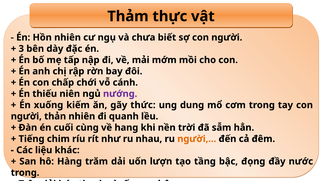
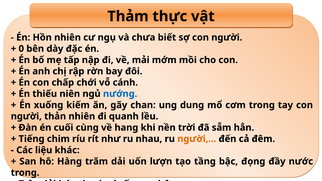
3: 3 -> 0
nướng colour: purple -> blue
thức: thức -> chan
